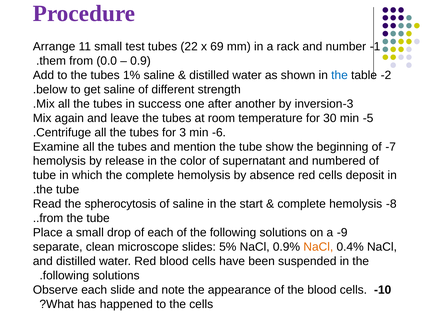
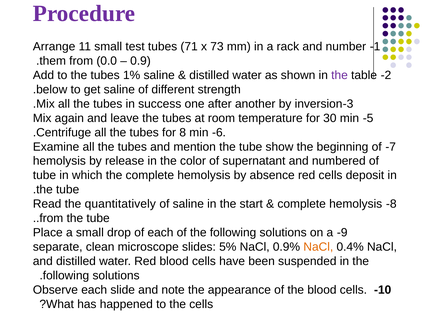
22: 22 -> 71
69: 69 -> 73
the at (340, 75) colour: blue -> purple
for 3: 3 -> 8
spherocytosis: spherocytosis -> quantitatively
